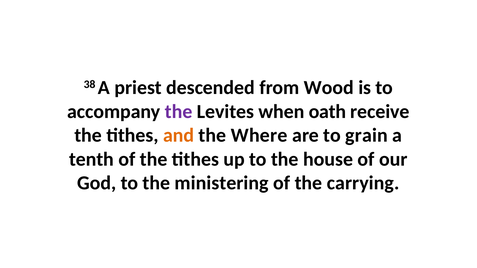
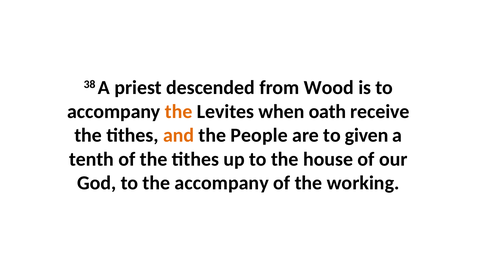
the at (179, 112) colour: purple -> orange
Where: Where -> People
grain: grain -> given
the ministering: ministering -> accompany
carrying: carrying -> working
